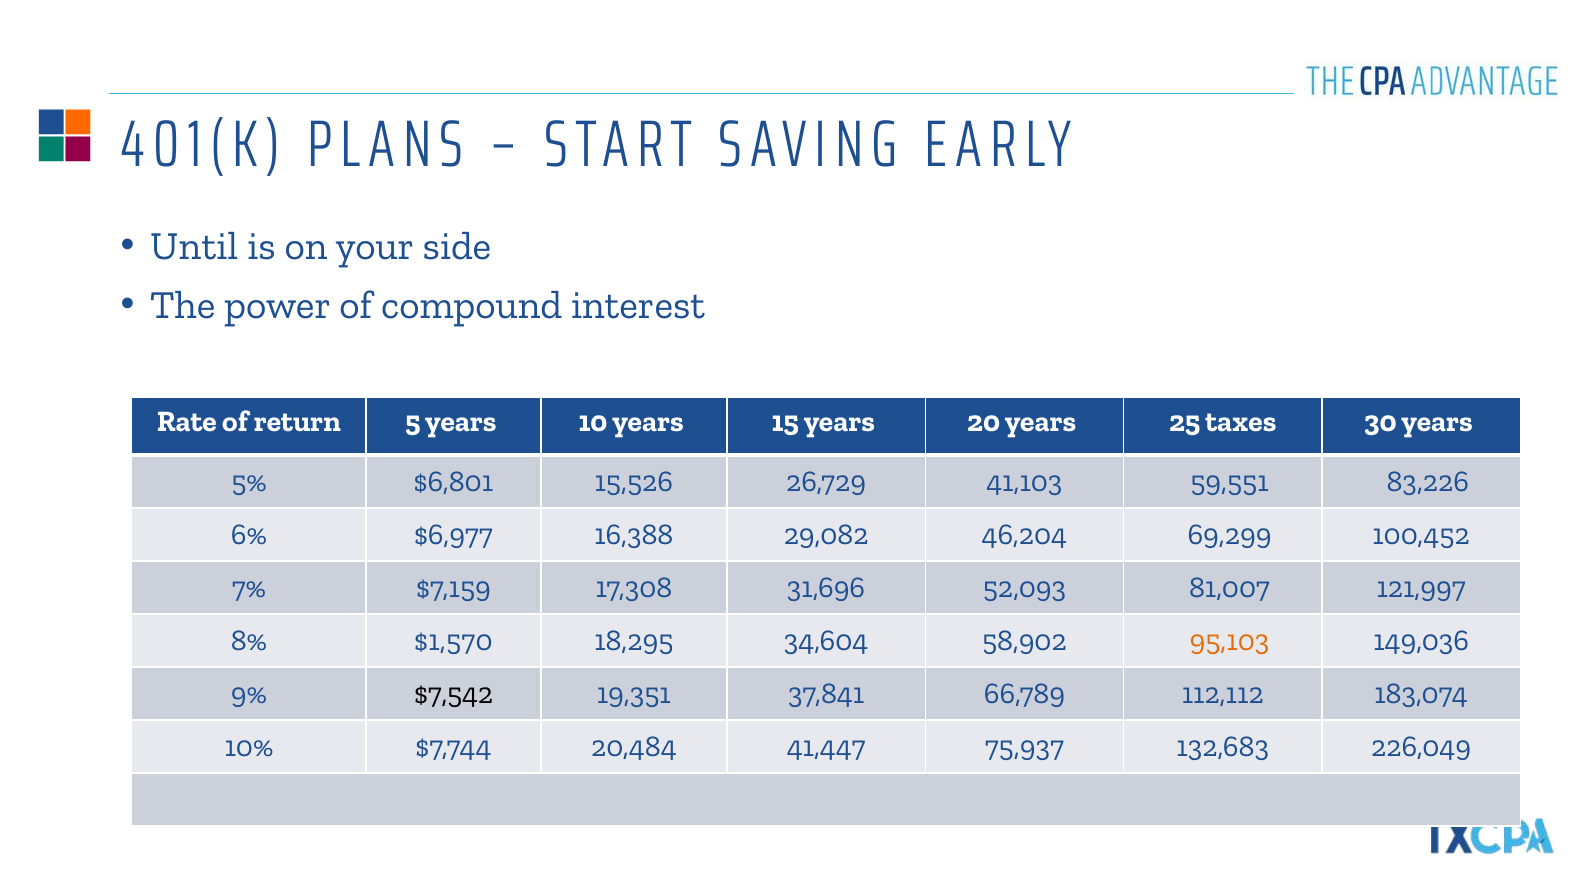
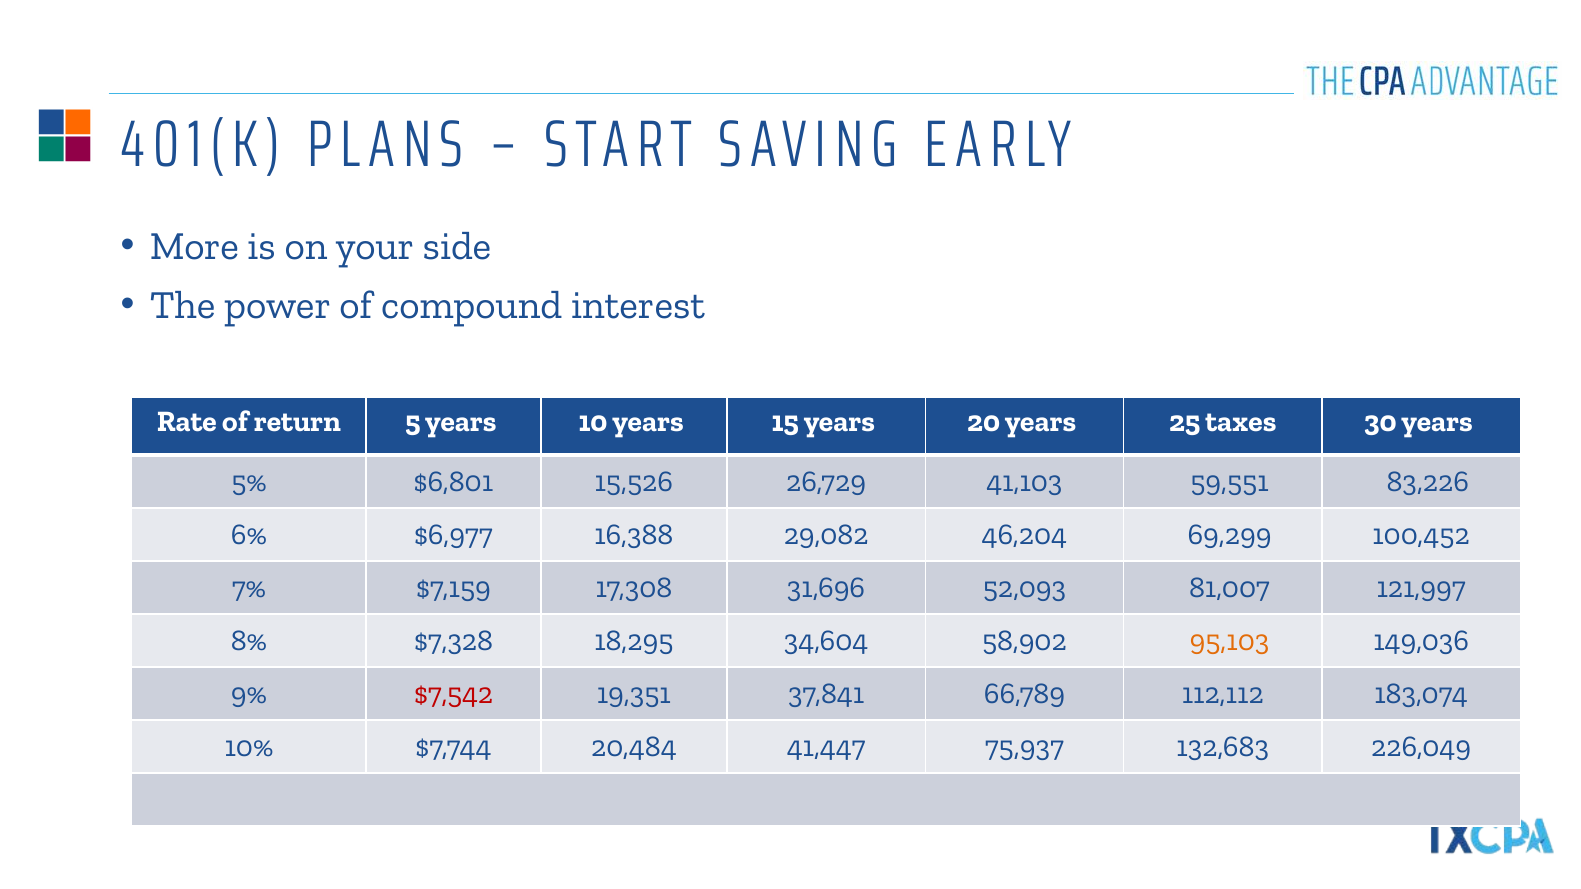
Until: Until -> More
$1,570: $1,570 -> $7,328
$7,542 colour: black -> red
